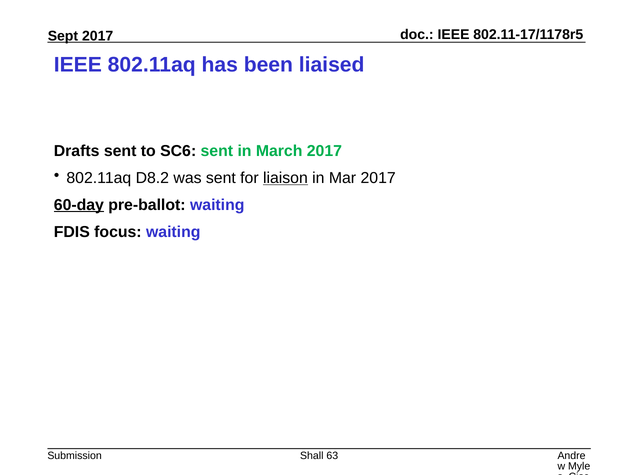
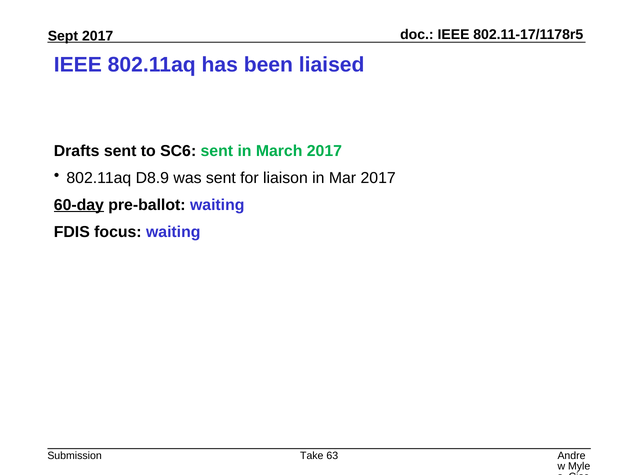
D8.2: D8.2 -> D8.9
liaison underline: present -> none
Shall: Shall -> Take
